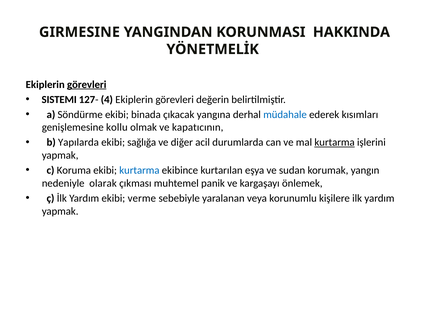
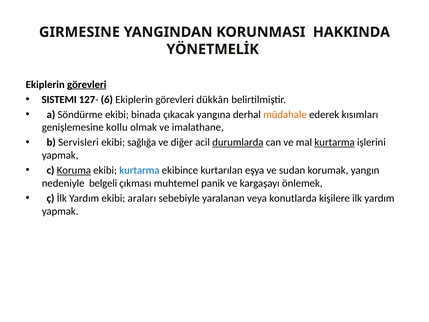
4: 4 -> 6
değerin: değerin -> dükkân
müdahale colour: blue -> orange
kapatıcının: kapatıcının -> imalathane
Yapılarda: Yapılarda -> Servisleri
durumlarda underline: none -> present
Koruma underline: none -> present
olarak: olarak -> belgeli
verme: verme -> araları
korunumlu: korunumlu -> konutlarda
